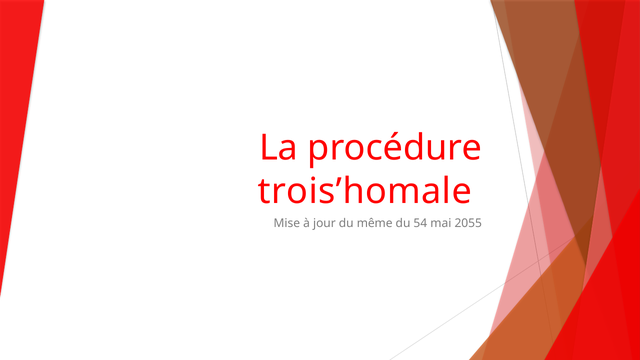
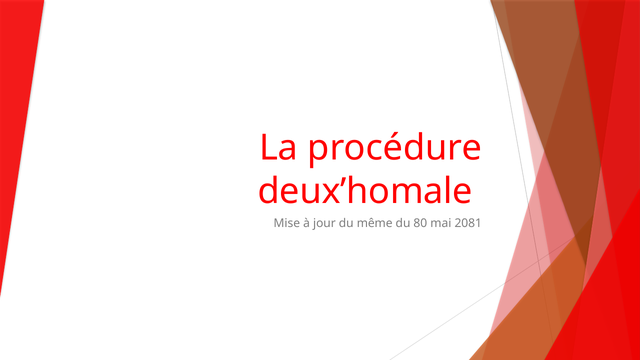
trois’homale: trois’homale -> deux’homale
54: 54 -> 80
2055: 2055 -> 2081
